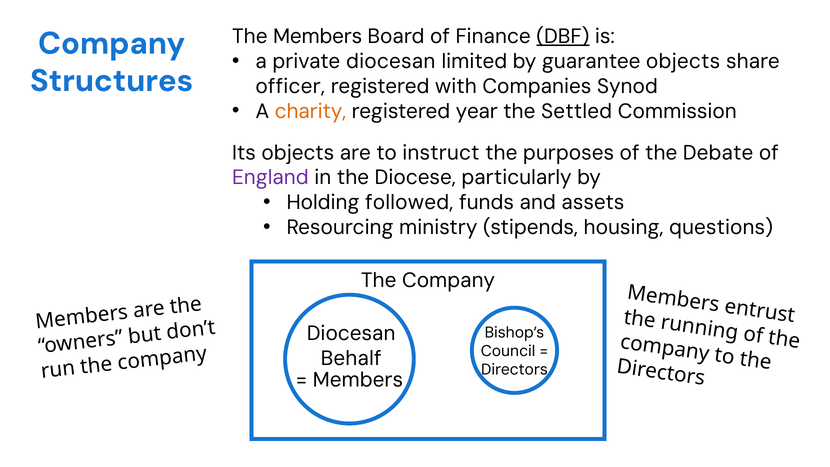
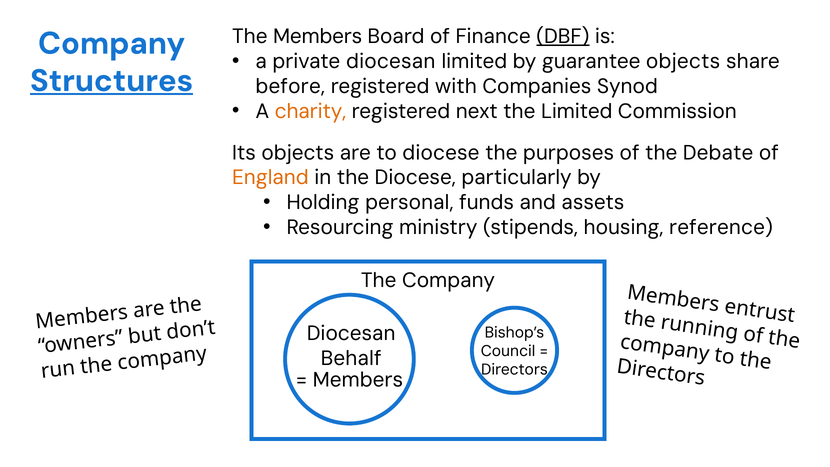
Structures underline: none -> present
officer: officer -> before
year: year -> next
the Settled: Settled -> Limited
to instruct: instruct -> diocese
England colour: purple -> orange
followed: followed -> personal
questions: questions -> reference
